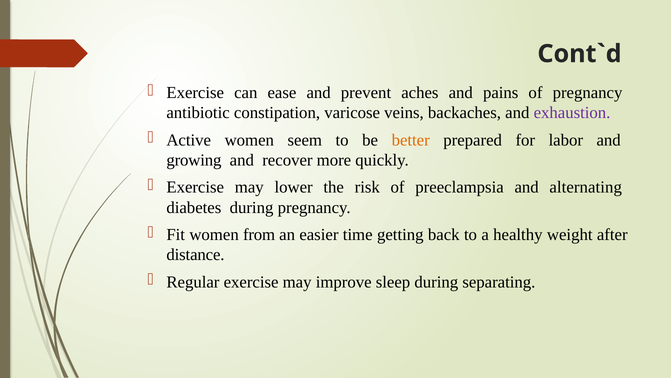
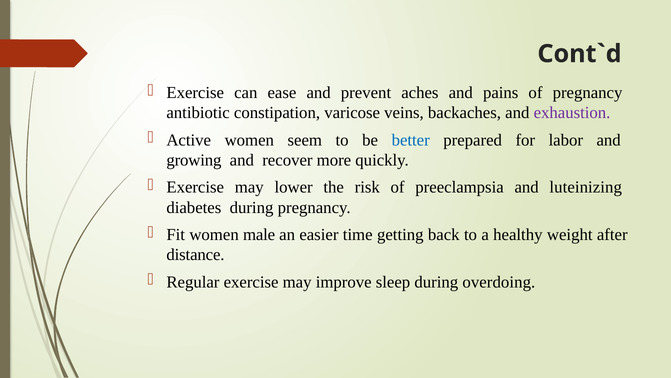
better colour: orange -> blue
alternating: alternating -> luteinizing
from: from -> male
separating: separating -> overdoing
